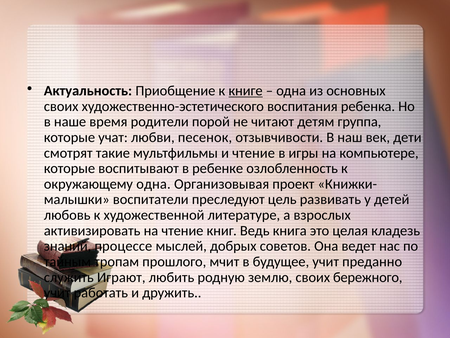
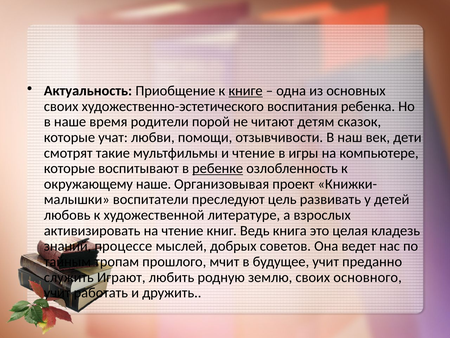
группа: группа -> сказок
песенок: песенок -> помощи
ребенке underline: none -> present
окружающему одна: одна -> наше
бережного: бережного -> основного
